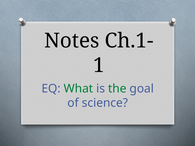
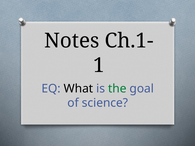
What colour: green -> black
